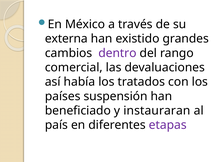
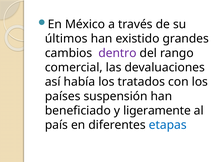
externa: externa -> últimos
instauraran: instauraran -> ligeramente
etapas colour: purple -> blue
